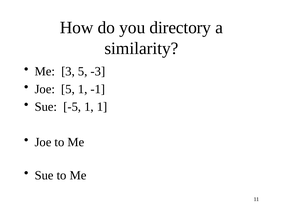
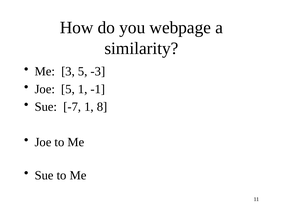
directory: directory -> webpage
Sue -5: -5 -> -7
1 1: 1 -> 8
